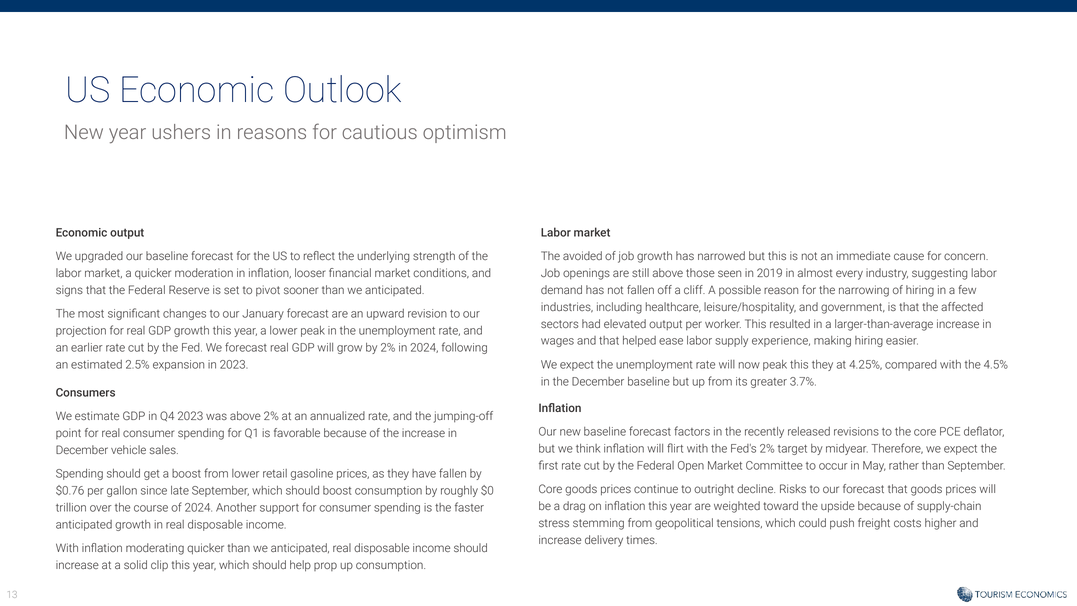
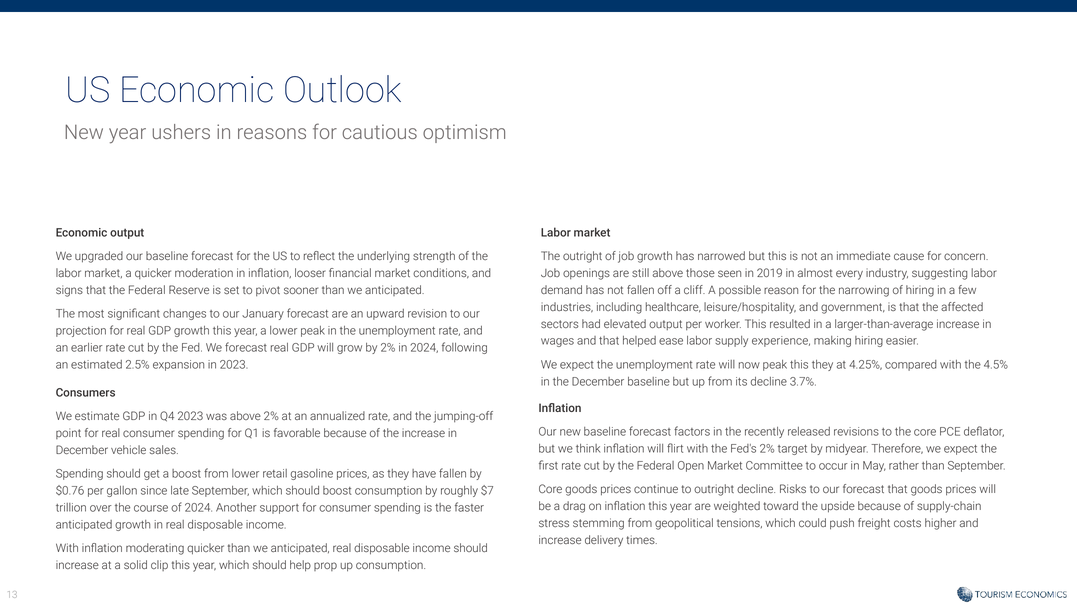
The avoided: avoided -> outright
its greater: greater -> decline
$0: $0 -> $7
